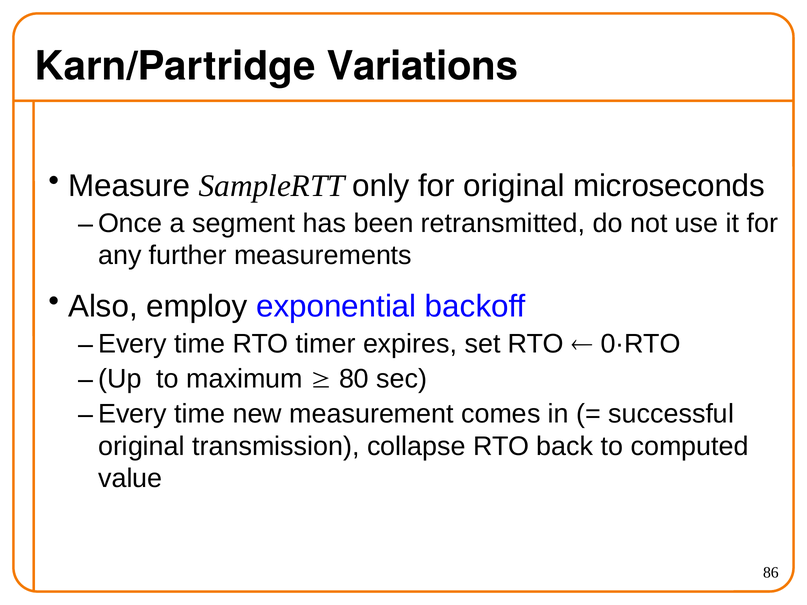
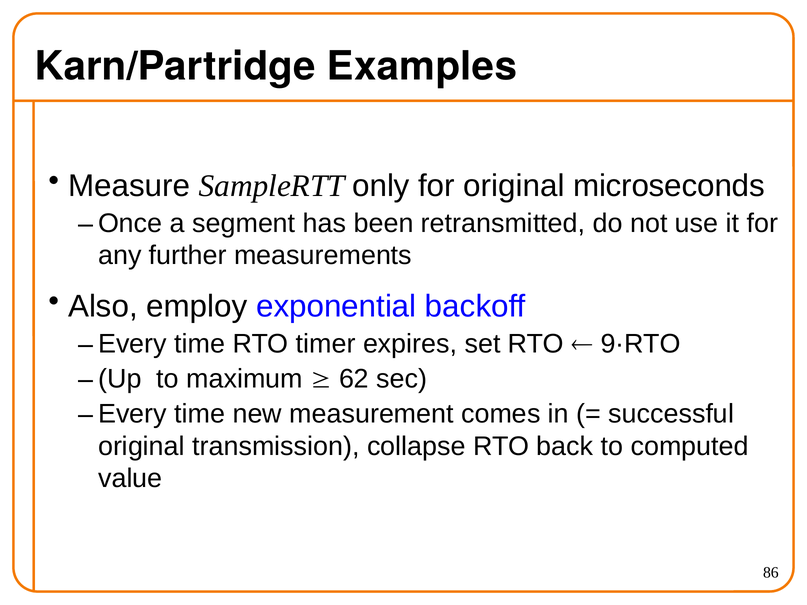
Variations: Variations -> Examples
0·RTO: 0·RTO -> 9·RTO
80: 80 -> 62
